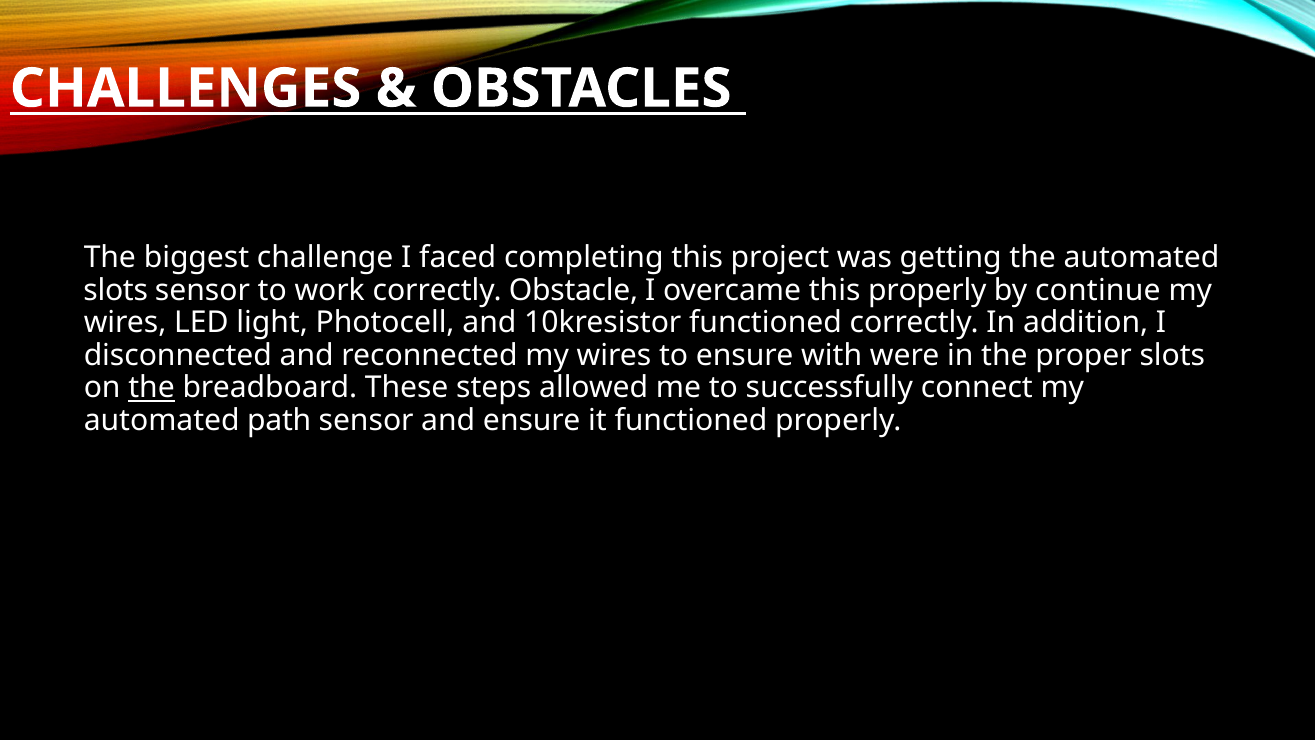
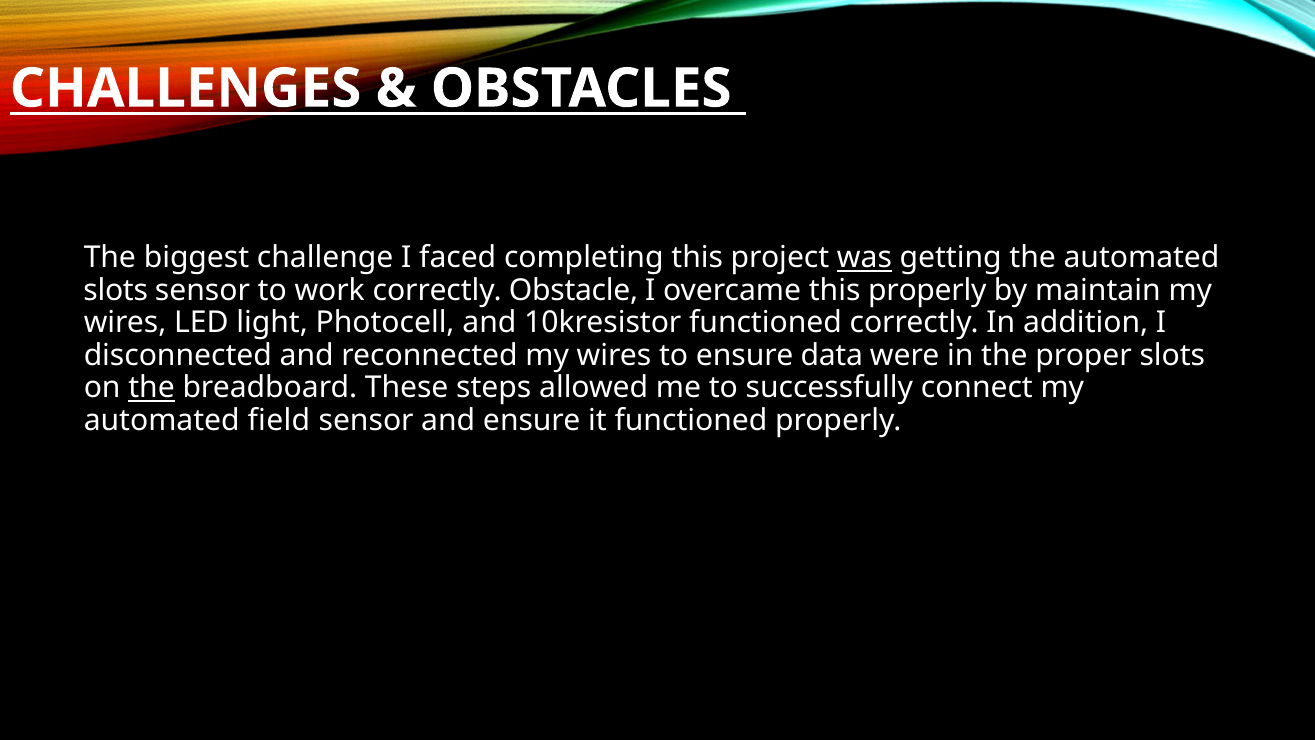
was underline: none -> present
continue: continue -> maintain
with: with -> data
path: path -> field
